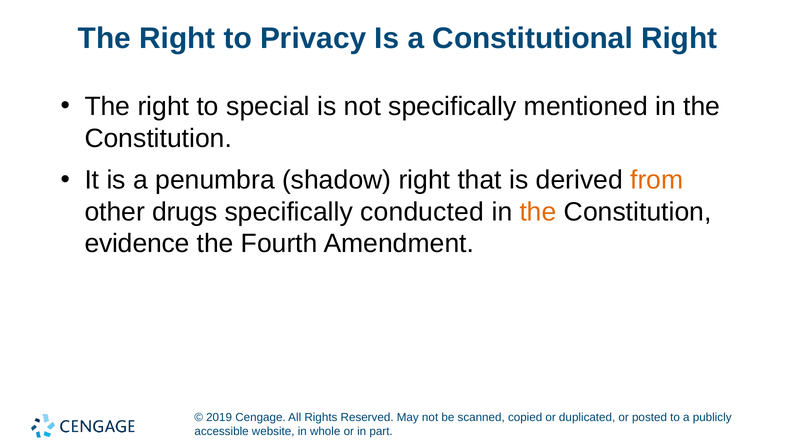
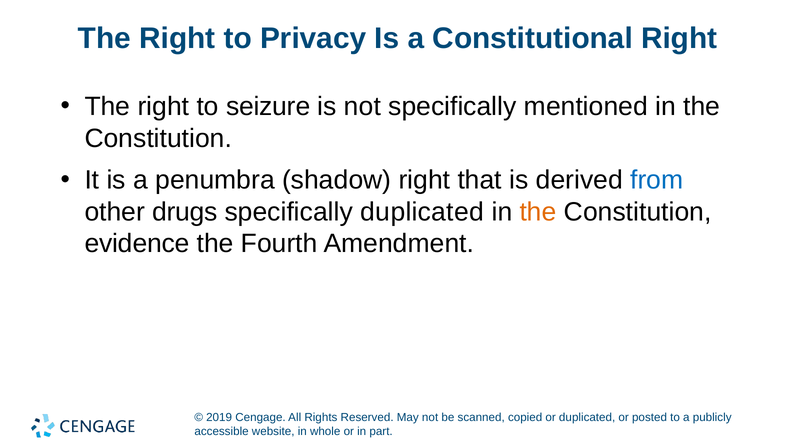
special: special -> seizure
from colour: orange -> blue
specifically conducted: conducted -> duplicated
